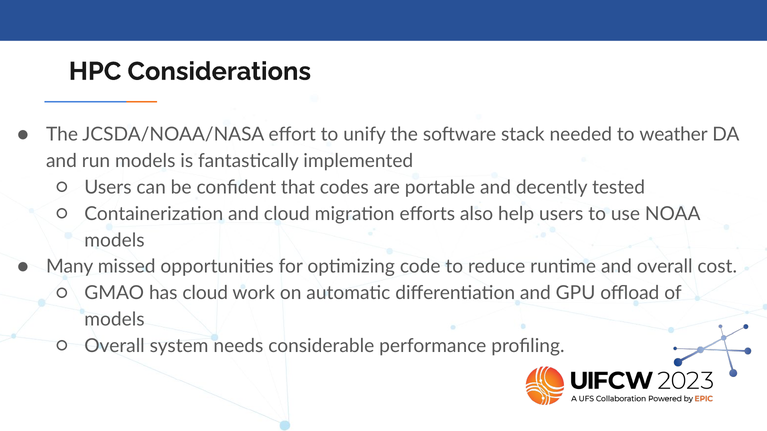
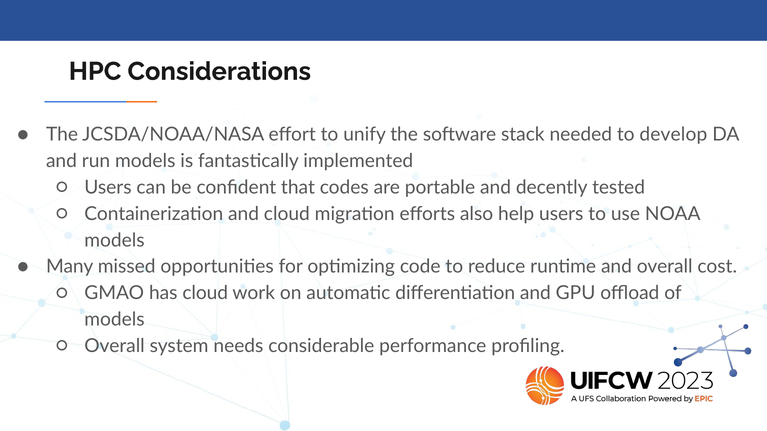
weather: weather -> develop
